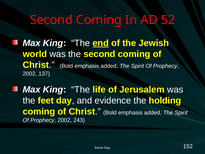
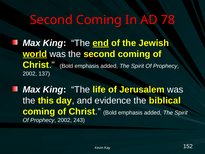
52: 52 -> 78
world underline: none -> present
feet: feet -> this
holding: holding -> biblical
